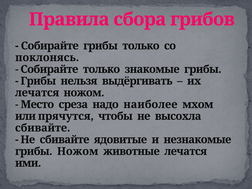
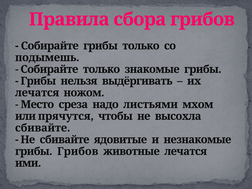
поклонясь: поклонясь -> подымешь
наиболее: наиболее -> листьями
грибы Ножом: Ножом -> Грибов
